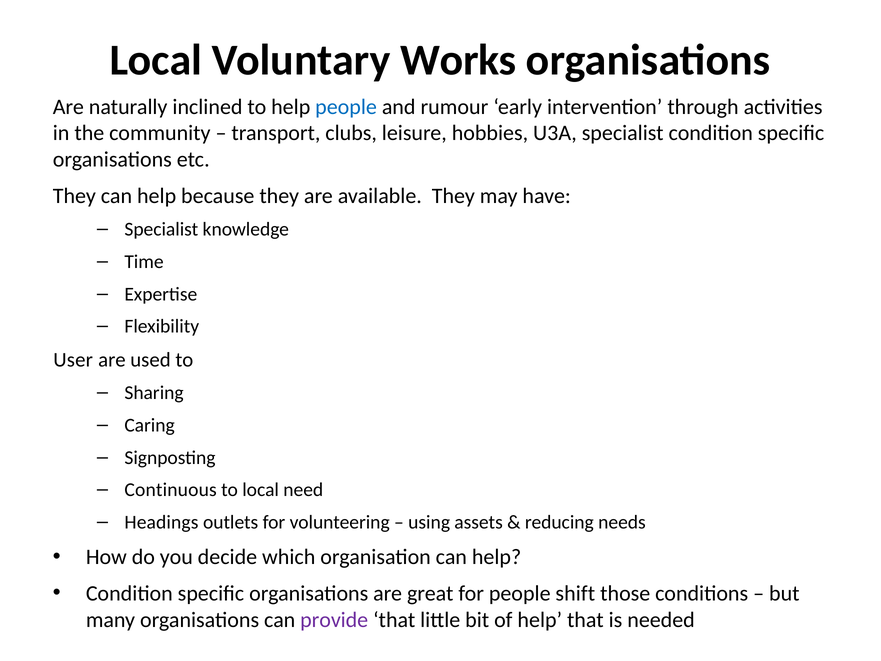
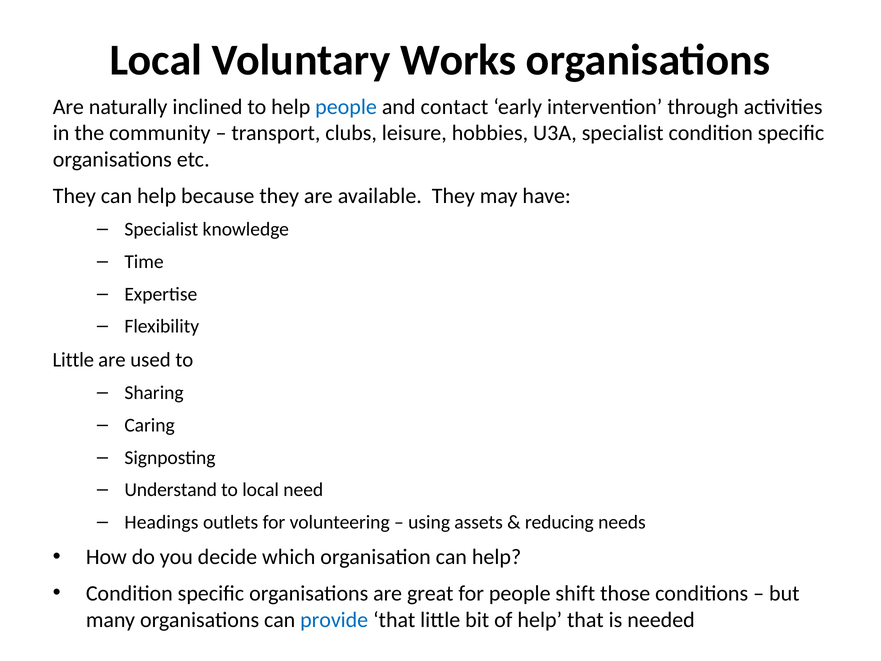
rumour: rumour -> contact
User at (73, 360): User -> Little
Continuous: Continuous -> Understand
provide colour: purple -> blue
